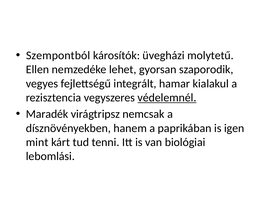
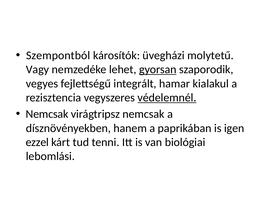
Ellen: Ellen -> Vagy
gyorsan underline: none -> present
Maradék at (47, 114): Maradék -> Nemcsak
mint: mint -> ezzel
